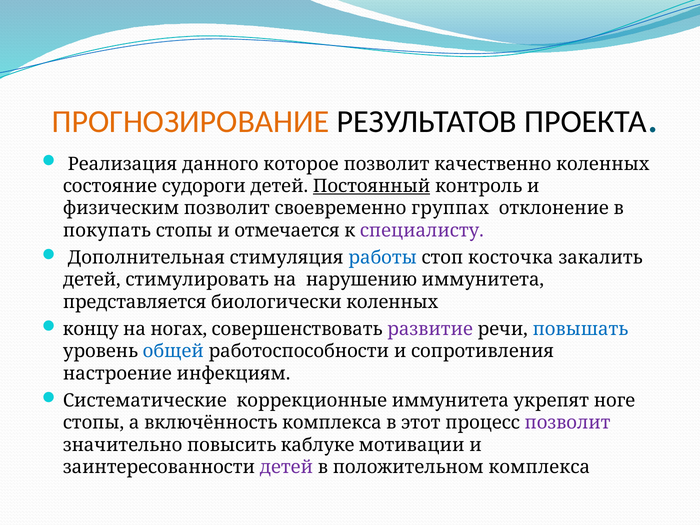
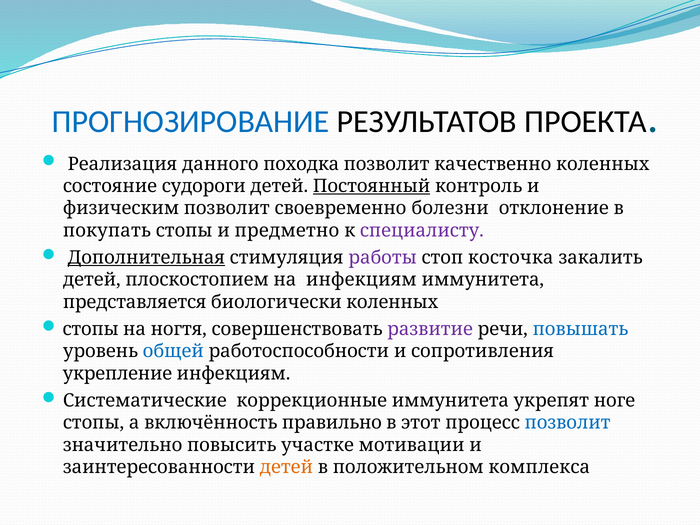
ПРОГНОЗИРОВАНИЕ colour: orange -> blue
которое: которое -> походка
группах: группах -> болезни
отмечается: отмечается -> предметно
Дополнительная underline: none -> present
работы colour: blue -> purple
стимулировать: стимулировать -> плоскостопием
на нарушению: нарушению -> инфекциям
концу at (91, 329): концу -> стопы
ногах: ногах -> ногтя
настроение: настроение -> укрепление
включённость комплекса: комплекса -> правильно
позволит at (568, 423) colour: purple -> blue
каблуке: каблуке -> участке
детей at (286, 467) colour: purple -> orange
